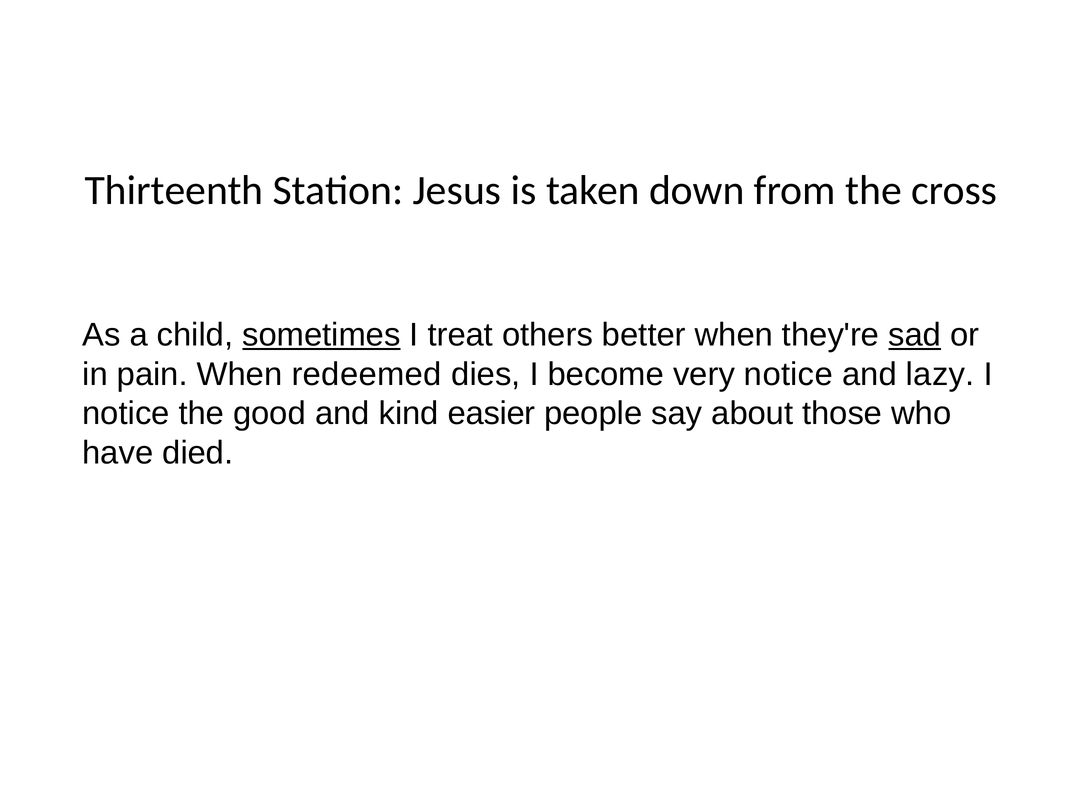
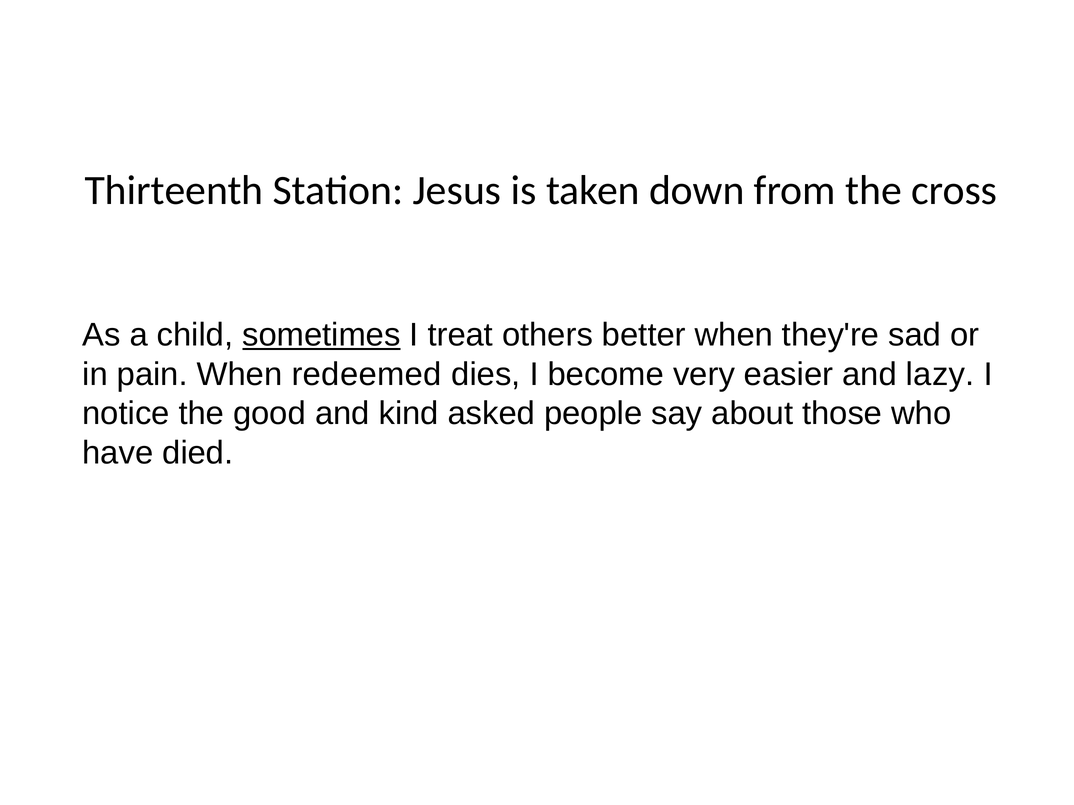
sad underline: present -> none
very notice: notice -> easier
easier: easier -> asked
